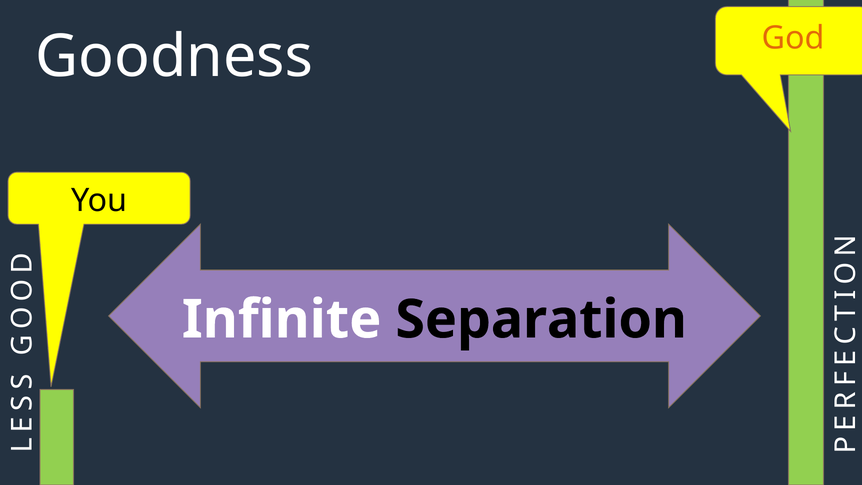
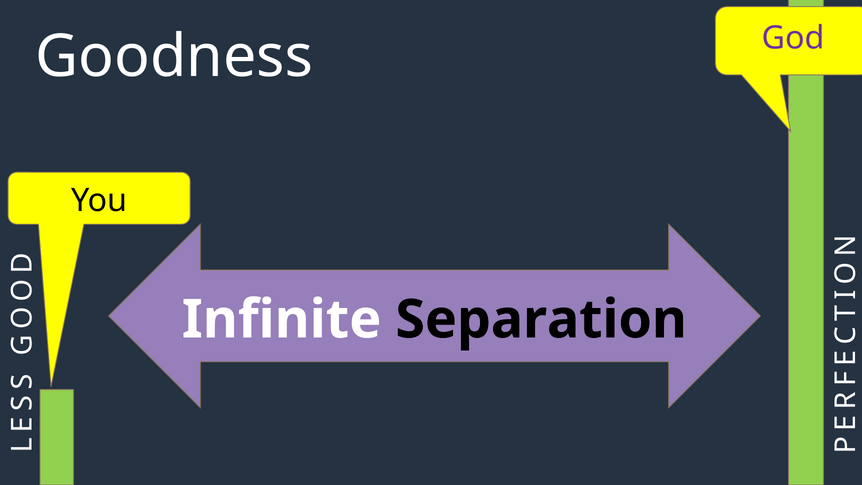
God colour: orange -> purple
